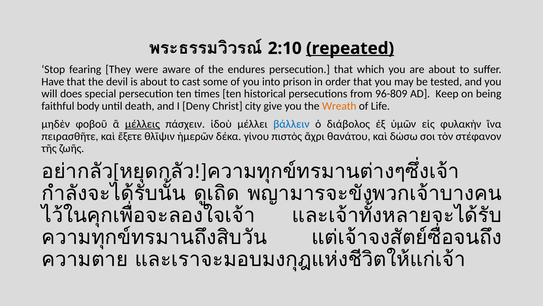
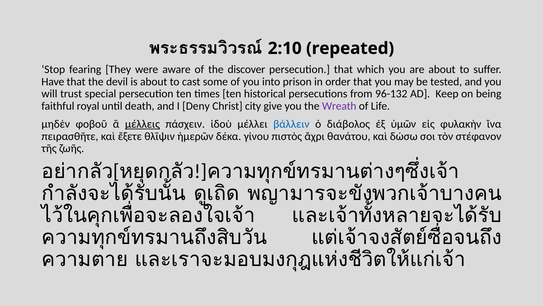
repeated underline: present -> none
endures: endures -> discover
does: does -> trust
96-809: 96-809 -> 96-132
body: body -> royal
Wreath colour: orange -> purple
